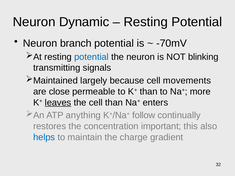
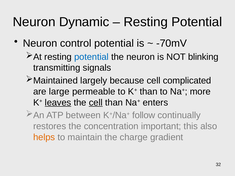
branch: branch -> control
movements: movements -> complicated
close: close -> large
cell at (96, 103) underline: none -> present
anything: anything -> between
helps colour: blue -> orange
